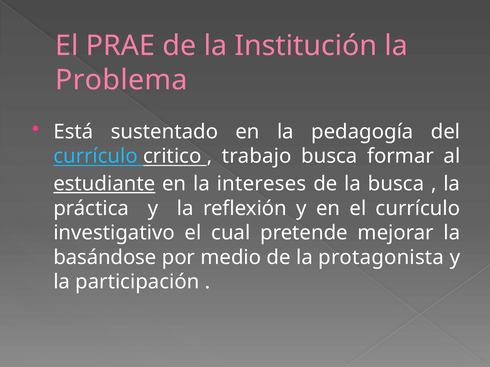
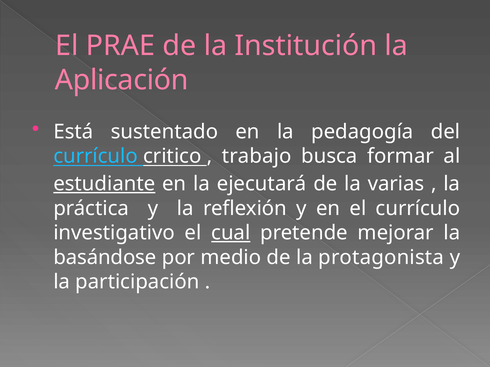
Problema: Problema -> Aplicación
intereses: intereses -> ejecutará
la busca: busca -> varias
cual underline: none -> present
